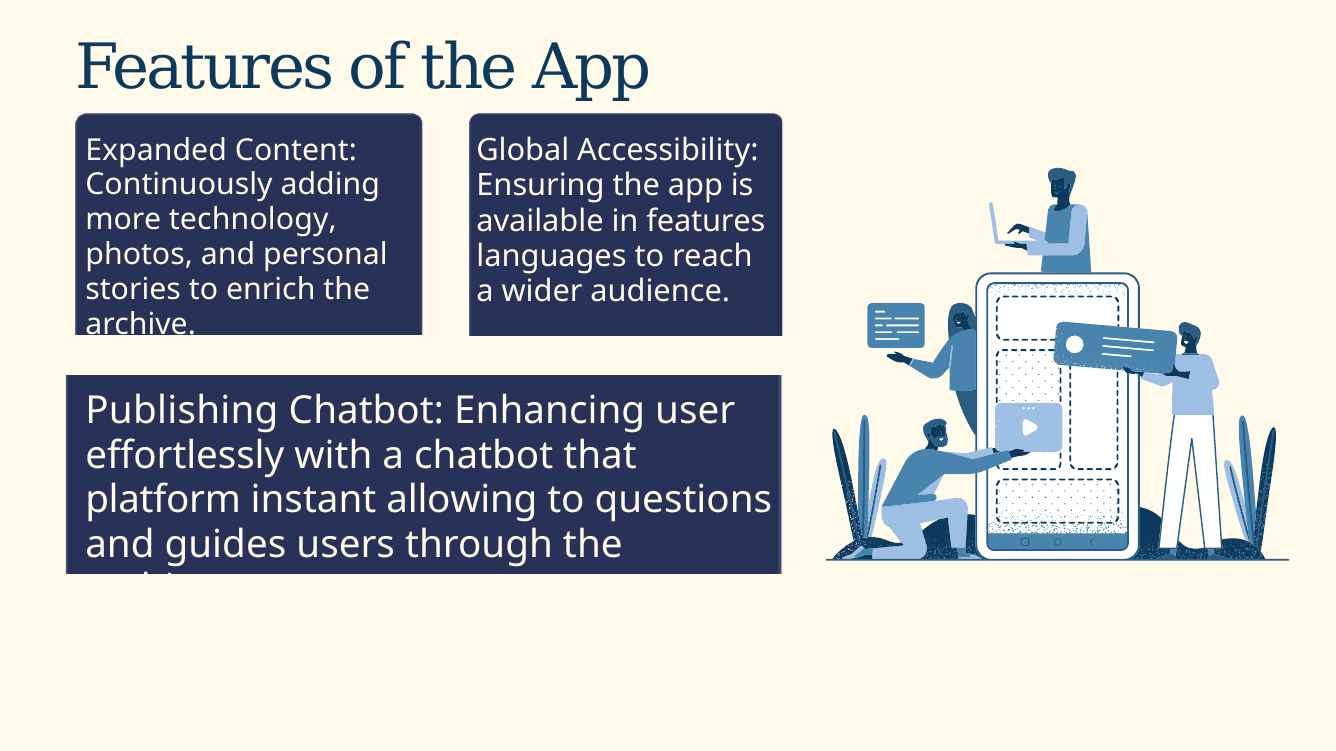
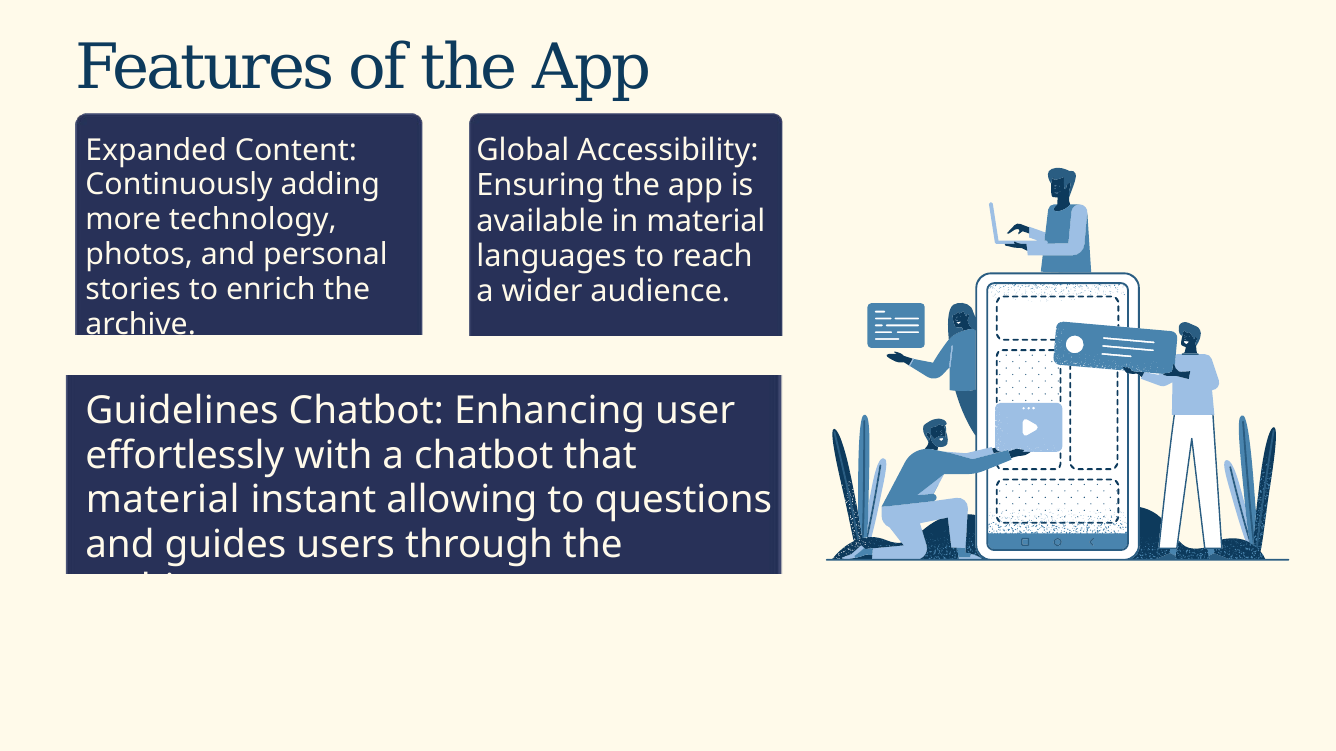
in features: features -> material
Publishing: Publishing -> Guidelines
platform at (163, 500): platform -> material
